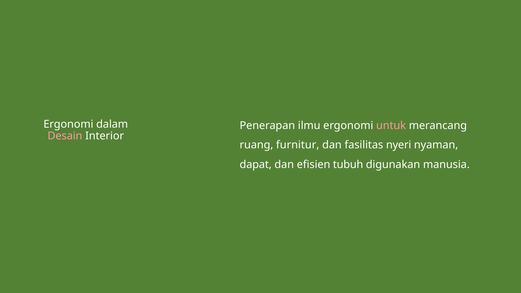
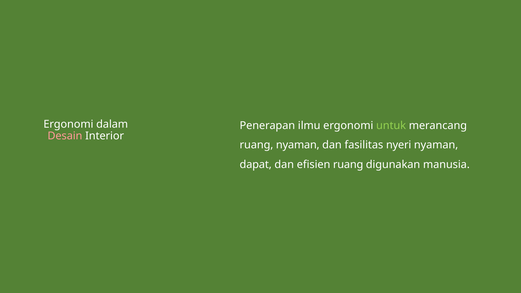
untuk colour: pink -> light green
ruang furnitur: furnitur -> nyaman
efisien tubuh: tubuh -> ruang
